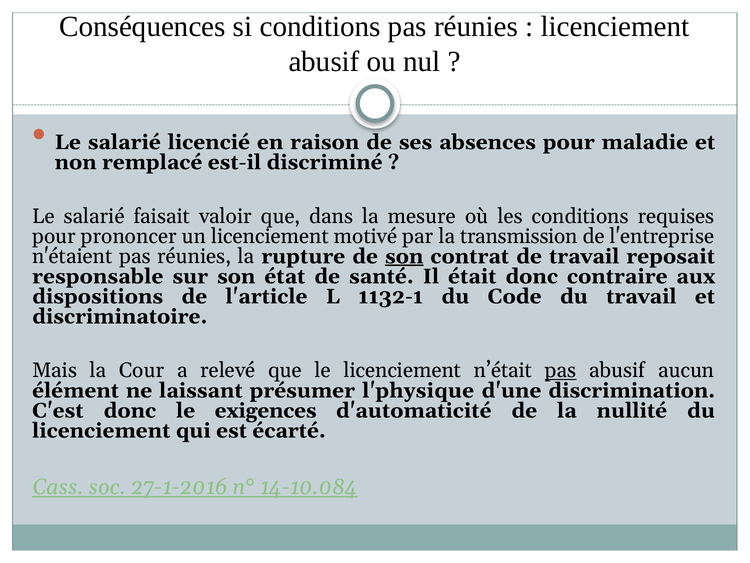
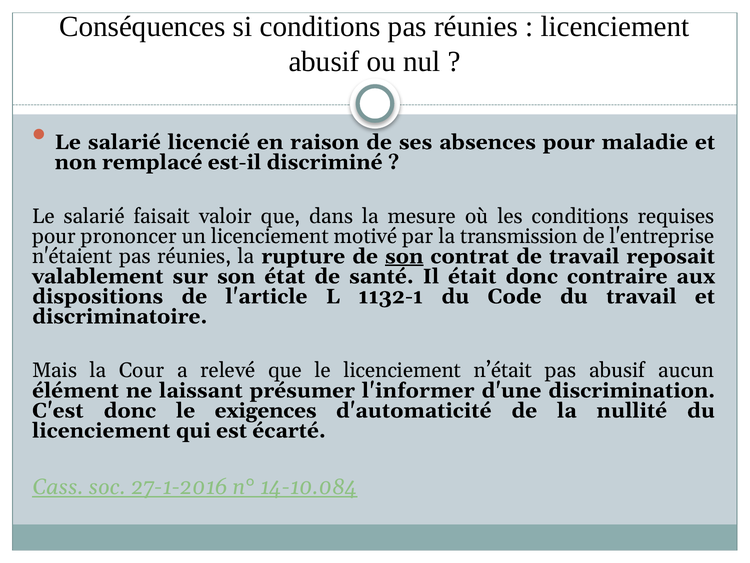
responsable: responsable -> valablement
pas at (561, 370) underline: present -> none
l'physique: l'physique -> l'informer
